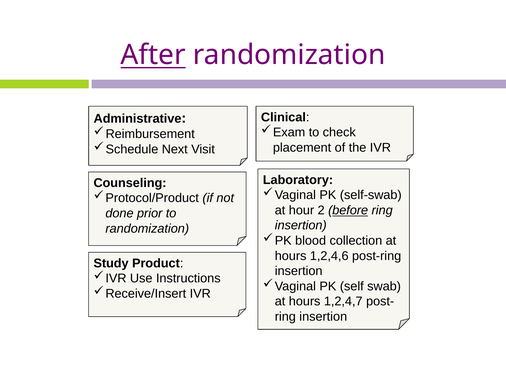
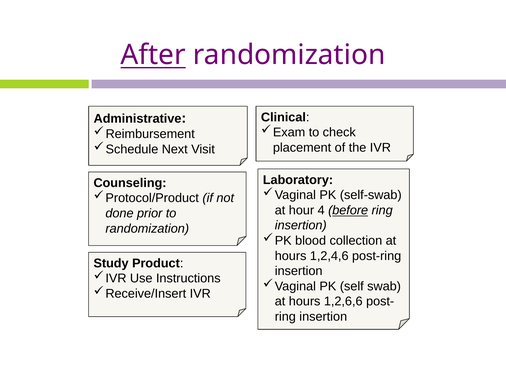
2: 2 -> 4
1,2,4,7: 1,2,4,7 -> 1,2,6,6
